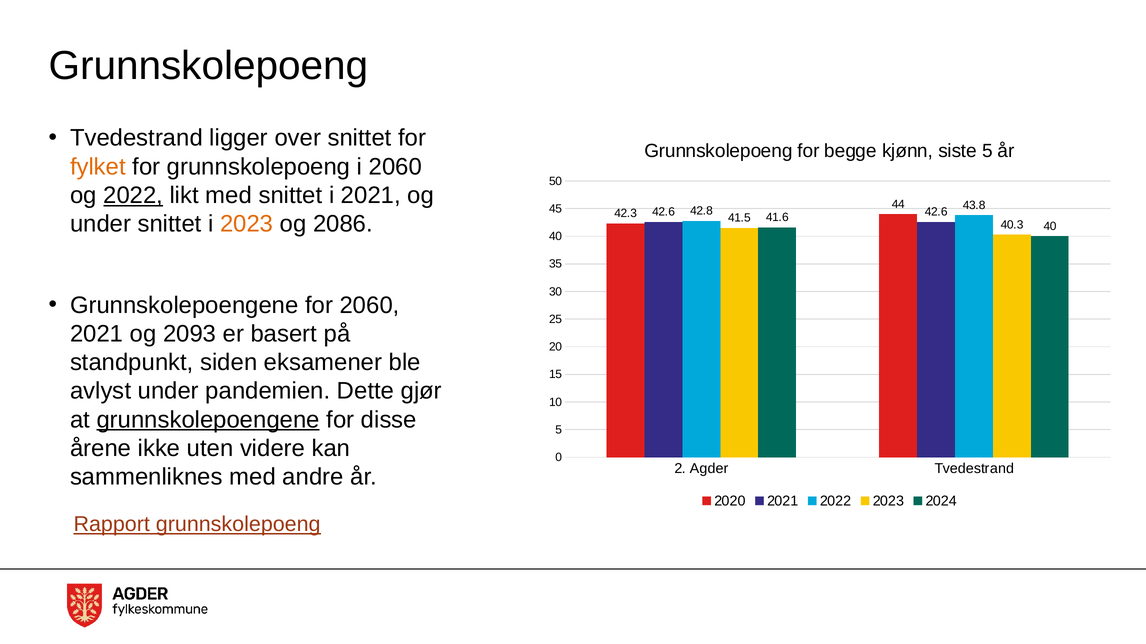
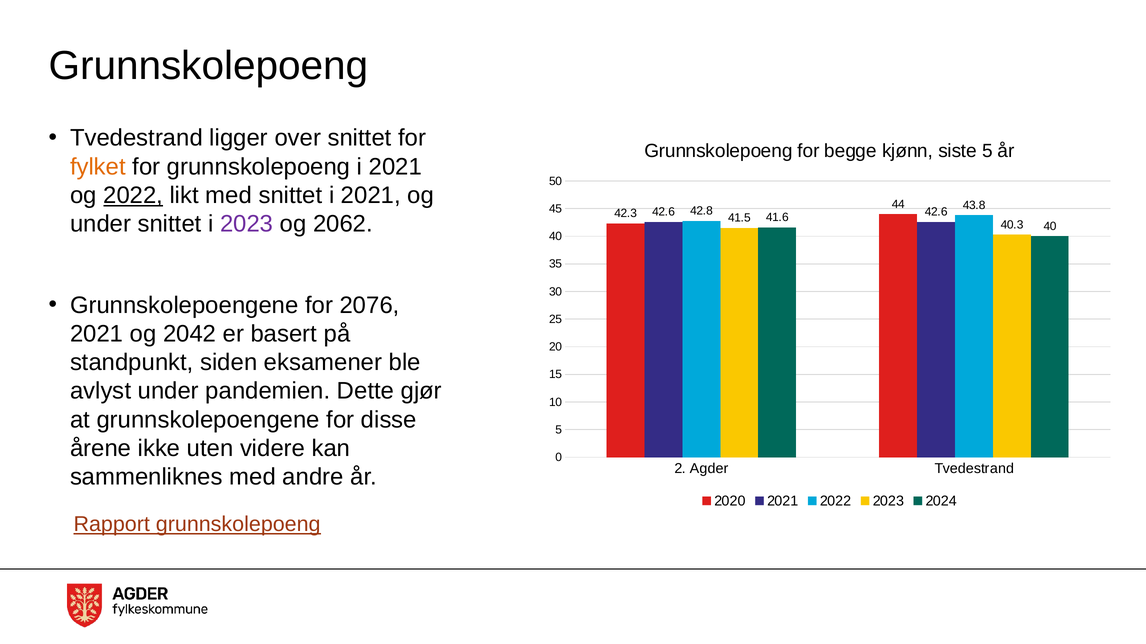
grunnskolepoeng i 2060: 2060 -> 2021
2023 at (247, 224) colour: orange -> purple
2086: 2086 -> 2062
for 2060: 2060 -> 2076
2093: 2093 -> 2042
grunnskolepoengene at (208, 420) underline: present -> none
